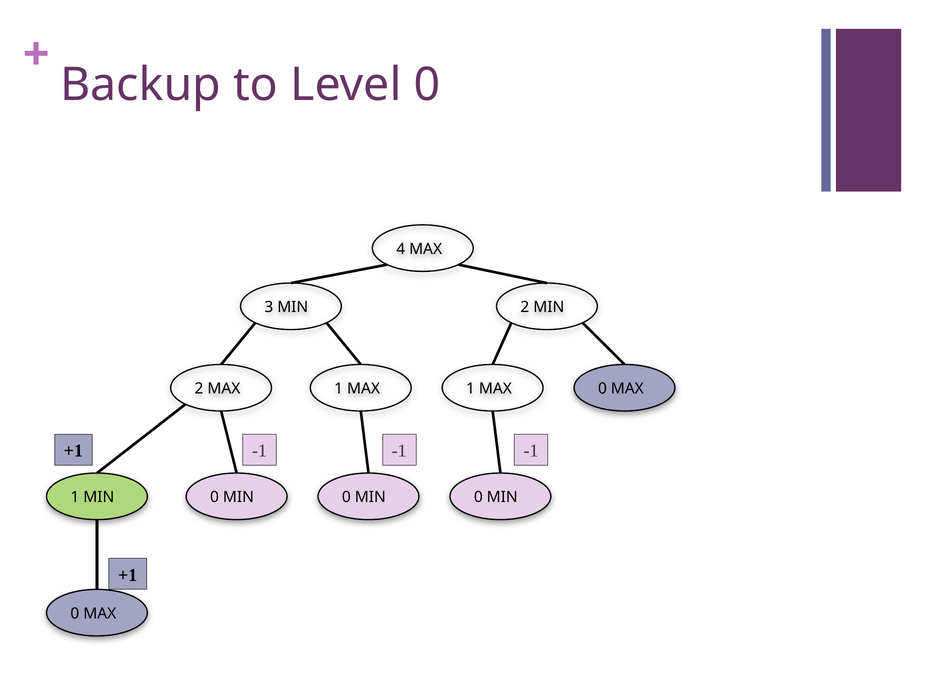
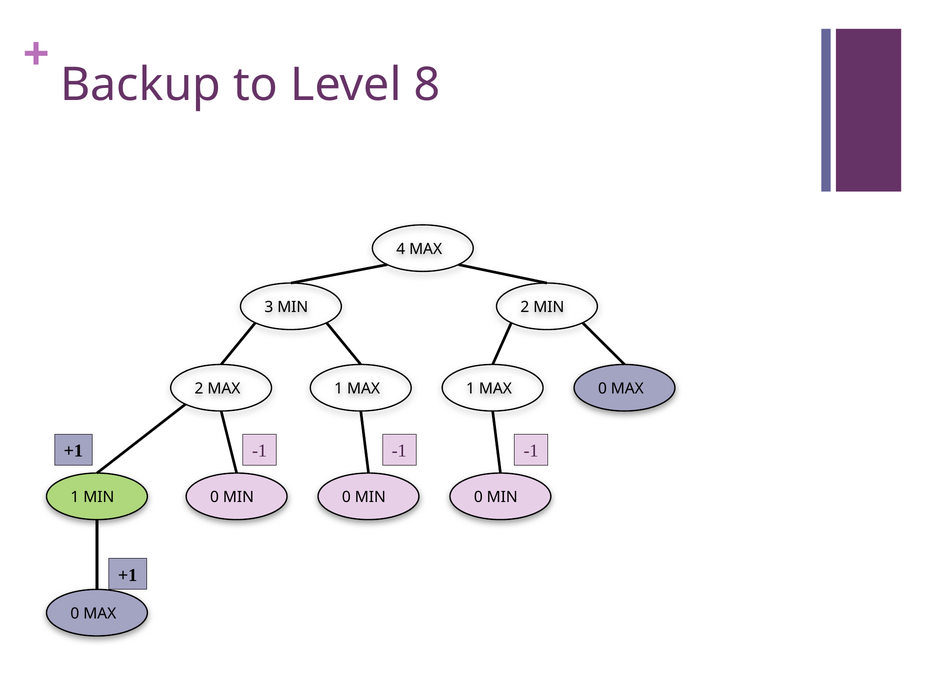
Level 0: 0 -> 8
